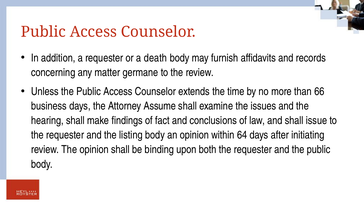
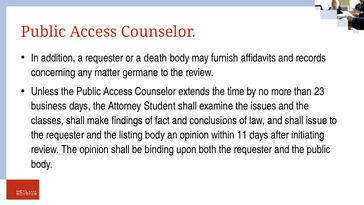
66: 66 -> 23
Assume: Assume -> Student
hearing: hearing -> classes
64: 64 -> 11
